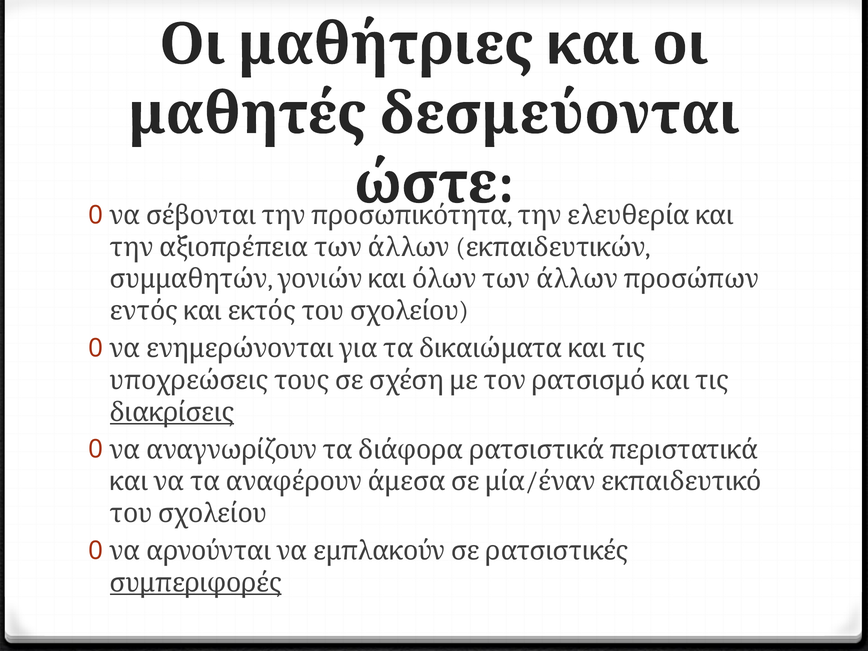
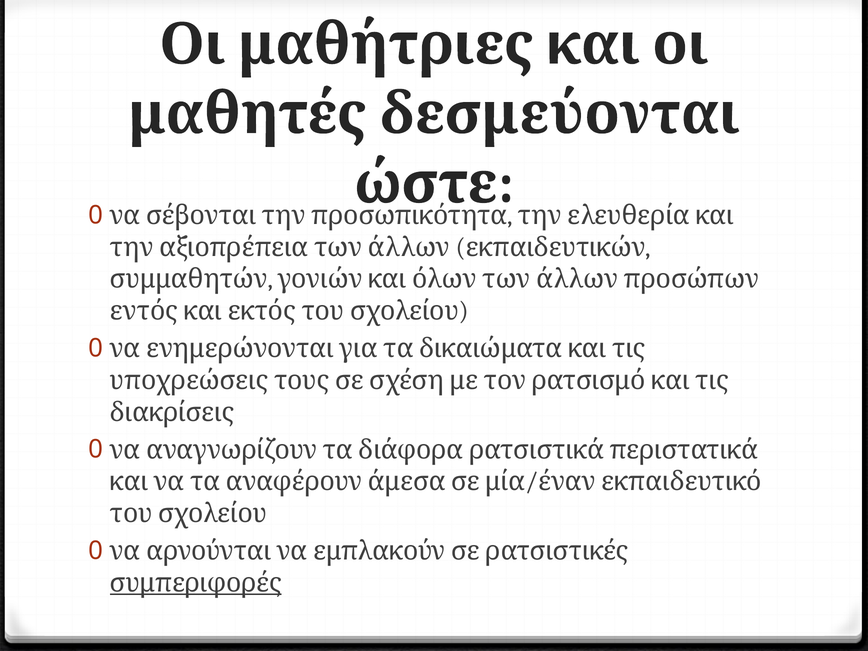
διακρίσεις underline: present -> none
